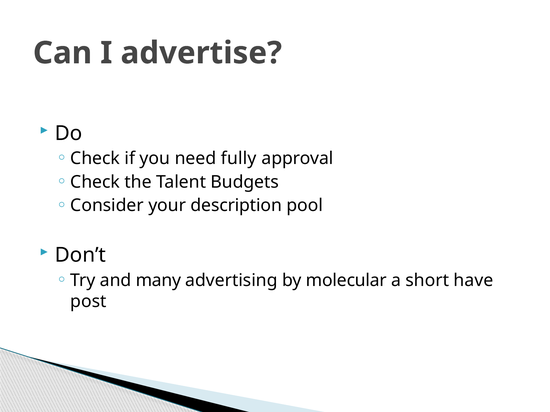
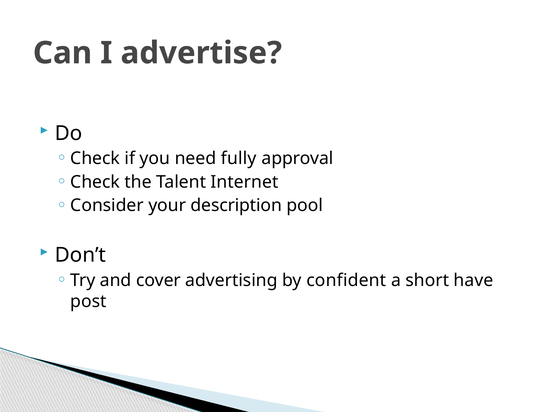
Budgets: Budgets -> Internet
many: many -> cover
molecular: molecular -> confident
